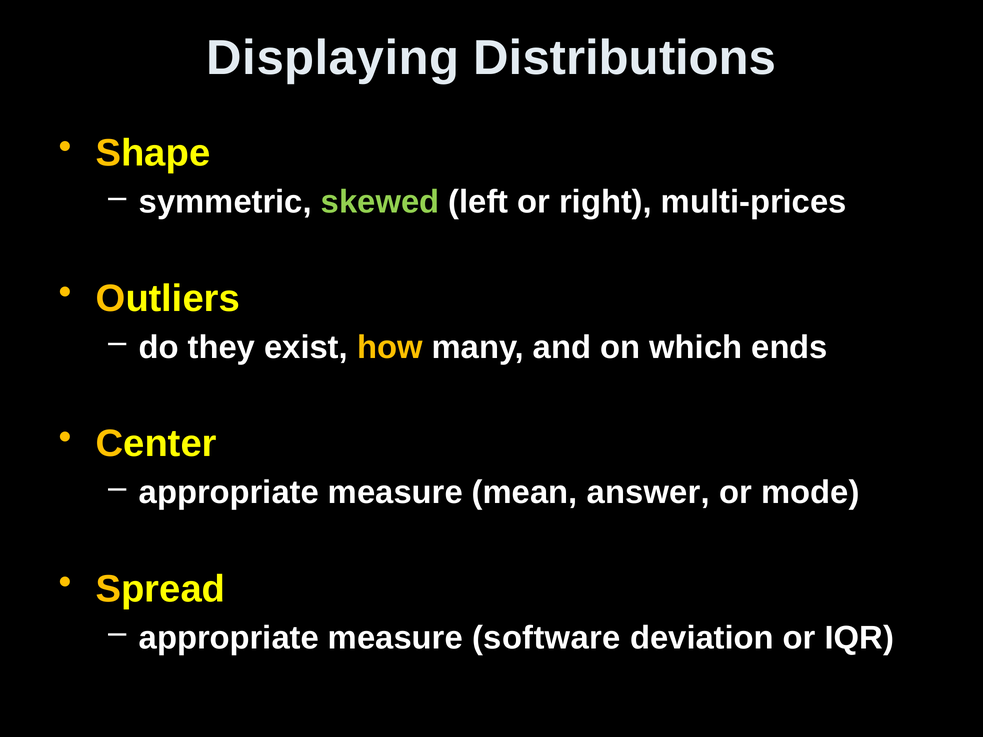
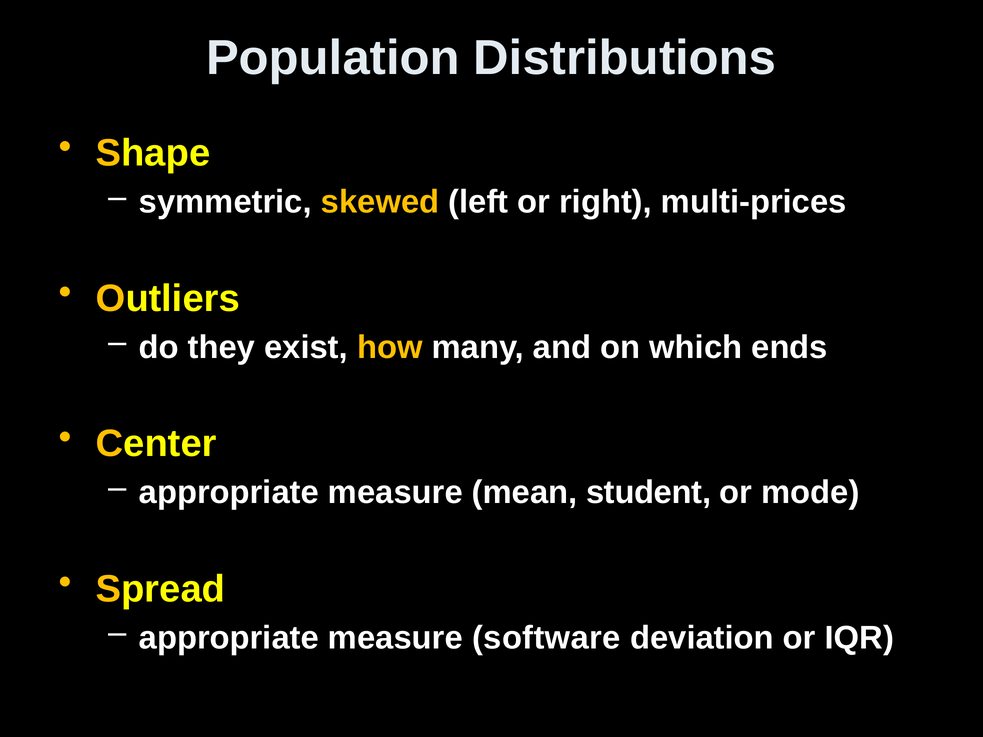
Displaying: Displaying -> Population
skewed colour: light green -> yellow
answer: answer -> student
